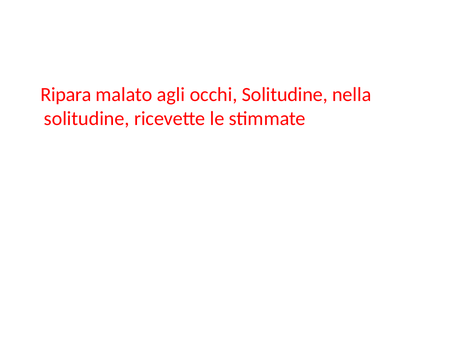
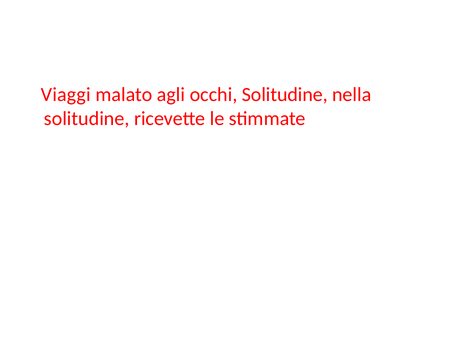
Ripara: Ripara -> Viaggi
